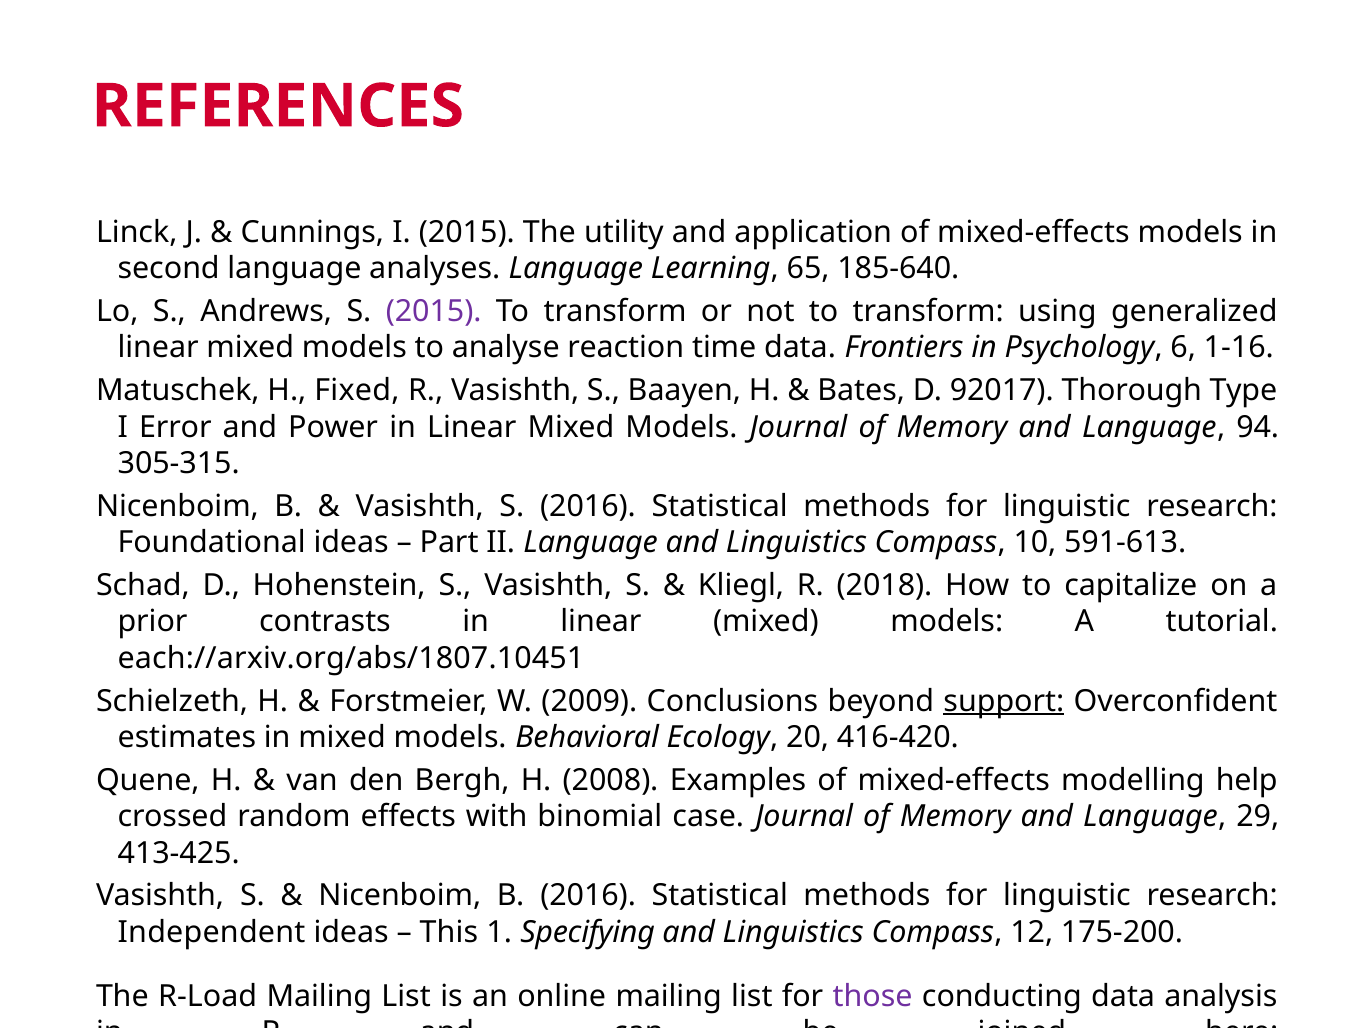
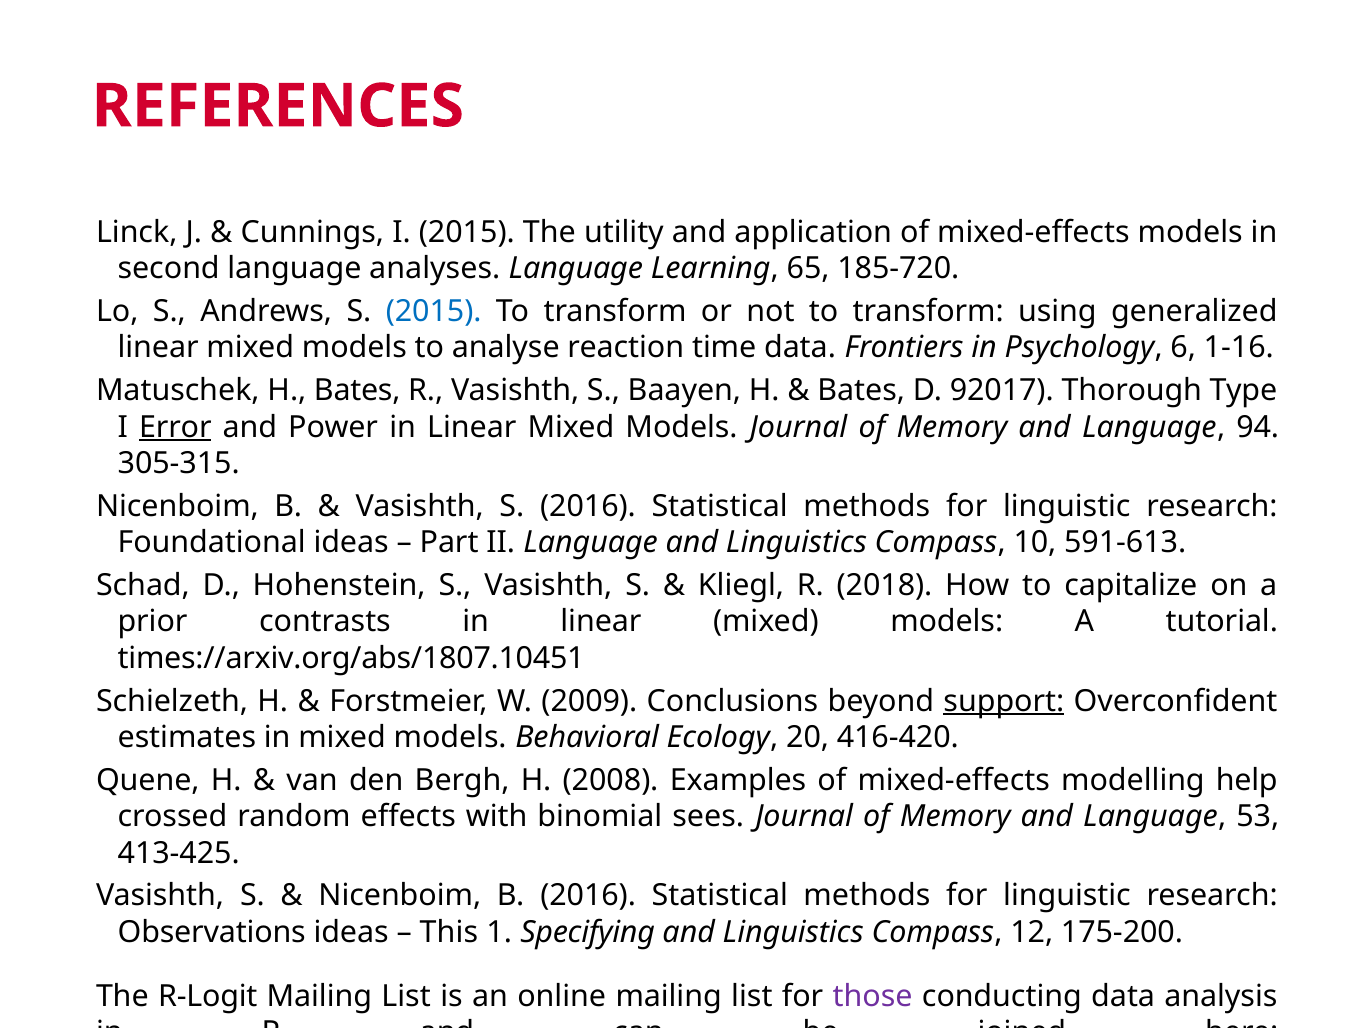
185-640: 185-640 -> 185-720
2015 at (434, 311) colour: purple -> blue
H Fixed: Fixed -> Bates
Error underline: none -> present
each://arxiv.org/abs/1807.10451: each://arxiv.org/abs/1807.10451 -> times://arxiv.org/abs/1807.10451
case: case -> sees
29: 29 -> 53
Independent: Independent -> Observations
R-Load: R-Load -> R-Logit
